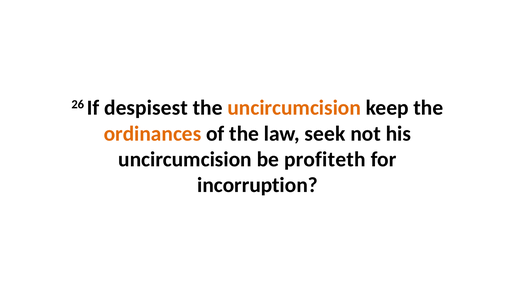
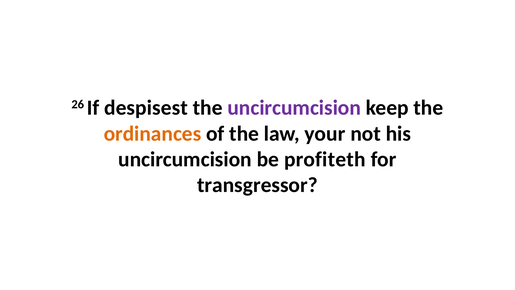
uncircumcision at (294, 108) colour: orange -> purple
seek: seek -> your
incorruption: incorruption -> transgressor
